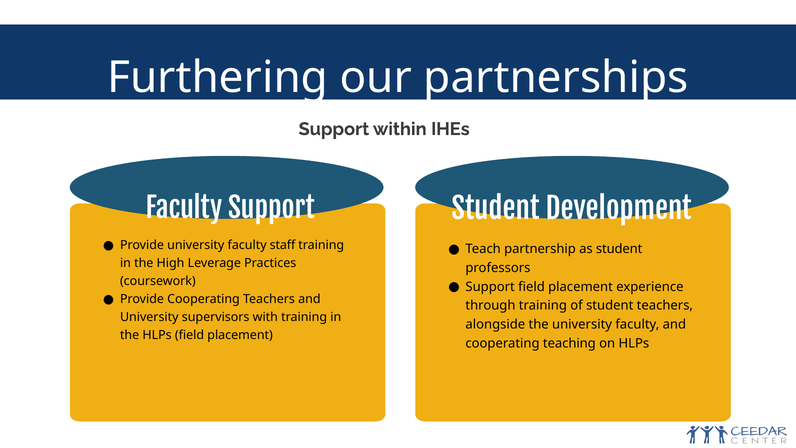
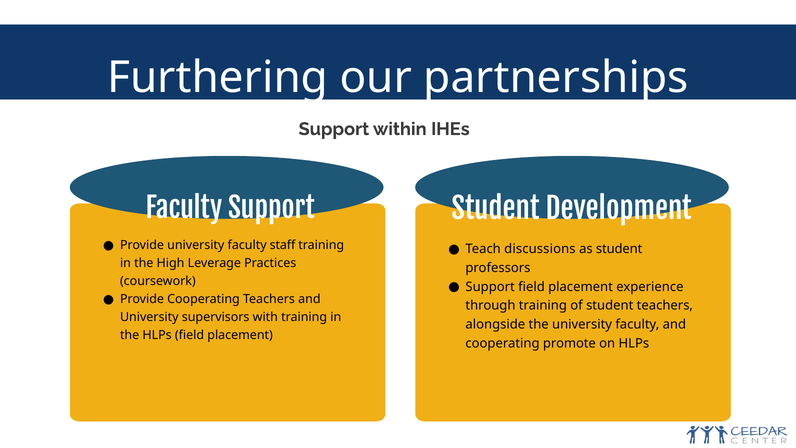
partnership: partnership -> discussions
teaching: teaching -> promote
